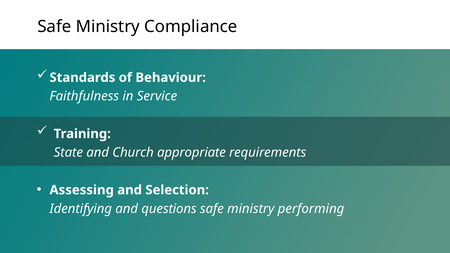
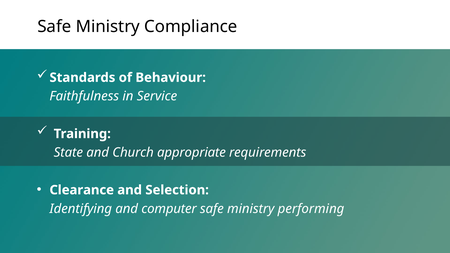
Assessing: Assessing -> Clearance
questions: questions -> computer
